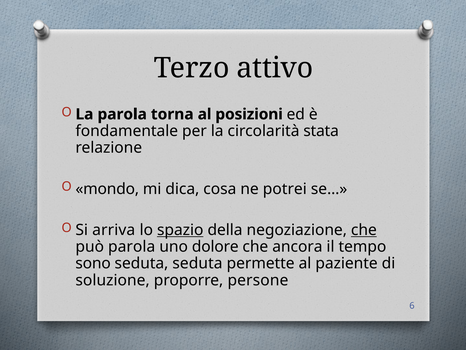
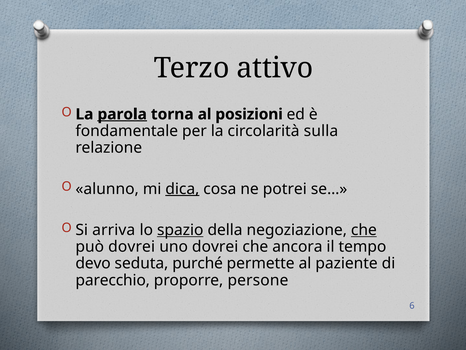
parola at (122, 114) underline: none -> present
stata: stata -> sulla
mondo: mondo -> alunno
dica underline: none -> present
può parola: parola -> dovrei
uno dolore: dolore -> dovrei
sono: sono -> devo
seduta seduta: seduta -> purché
soluzione: soluzione -> parecchio
